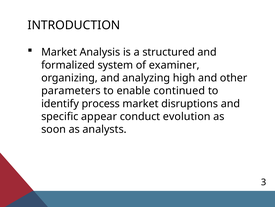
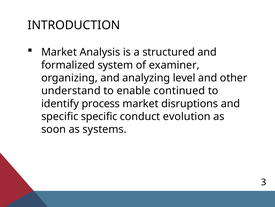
high: high -> level
parameters: parameters -> understand
specific appear: appear -> specific
analysts: analysts -> systems
